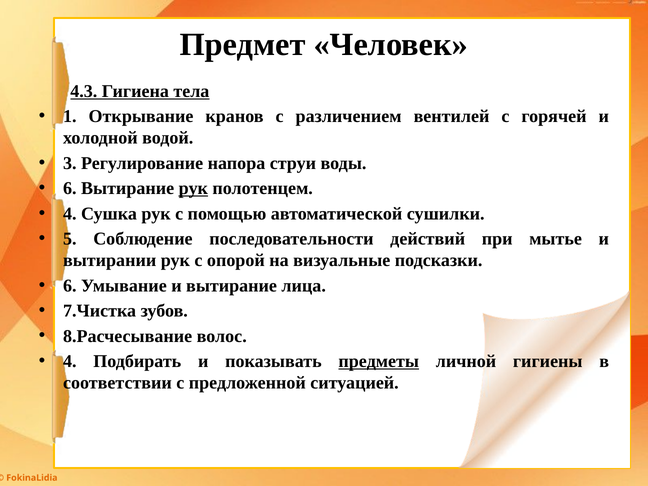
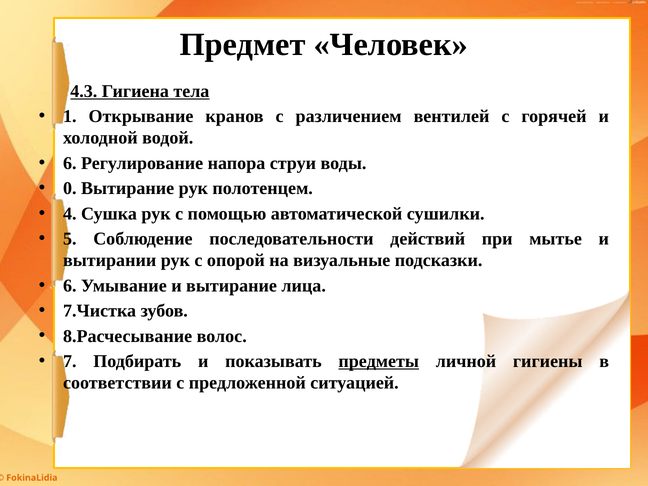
3 at (70, 163): 3 -> 6
6 at (70, 188): 6 -> 0
рук at (193, 188) underline: present -> none
4 at (70, 361): 4 -> 7
